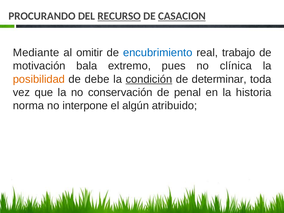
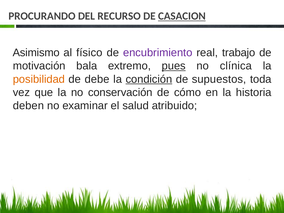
RECURSO underline: present -> none
Mediante: Mediante -> Asimismo
omitir: omitir -> físico
encubrimiento colour: blue -> purple
pues underline: none -> present
determinar: determinar -> supuestos
penal: penal -> cómo
norma: norma -> deben
interpone: interpone -> examinar
algún: algún -> salud
